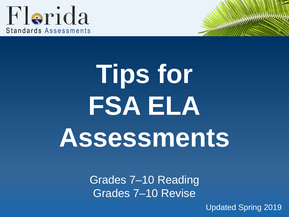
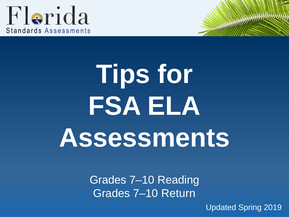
Revise: Revise -> Return
